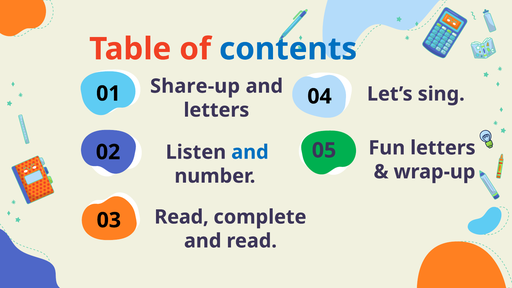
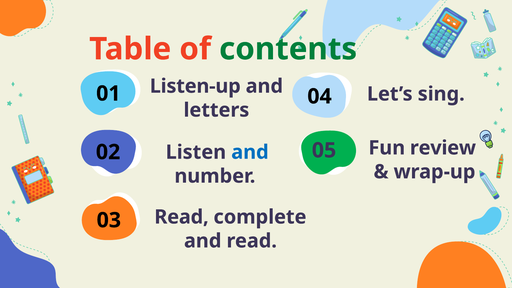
contents colour: blue -> green
Share-up: Share-up -> Listen-up
Fun letters: letters -> review
